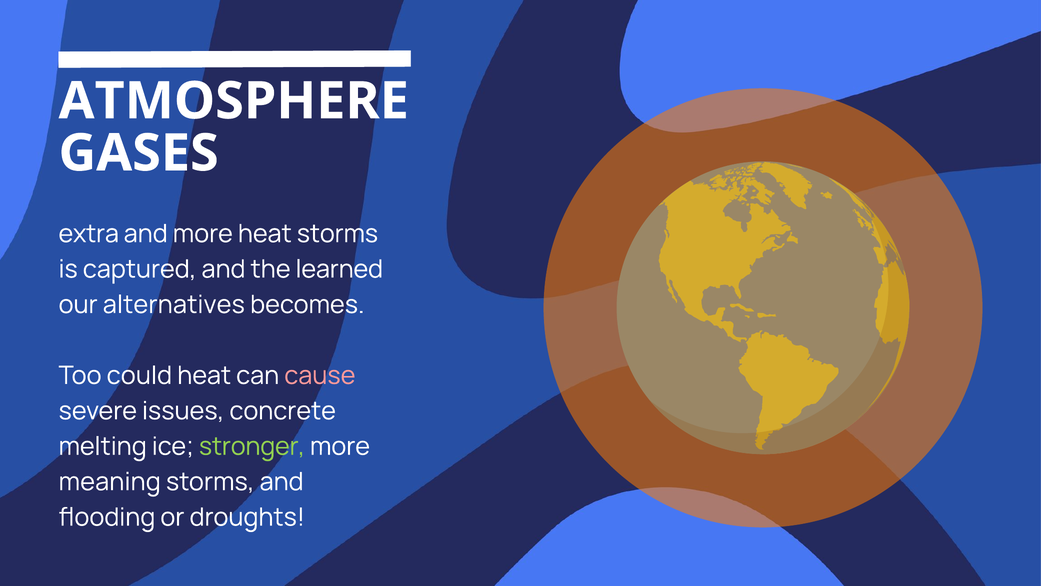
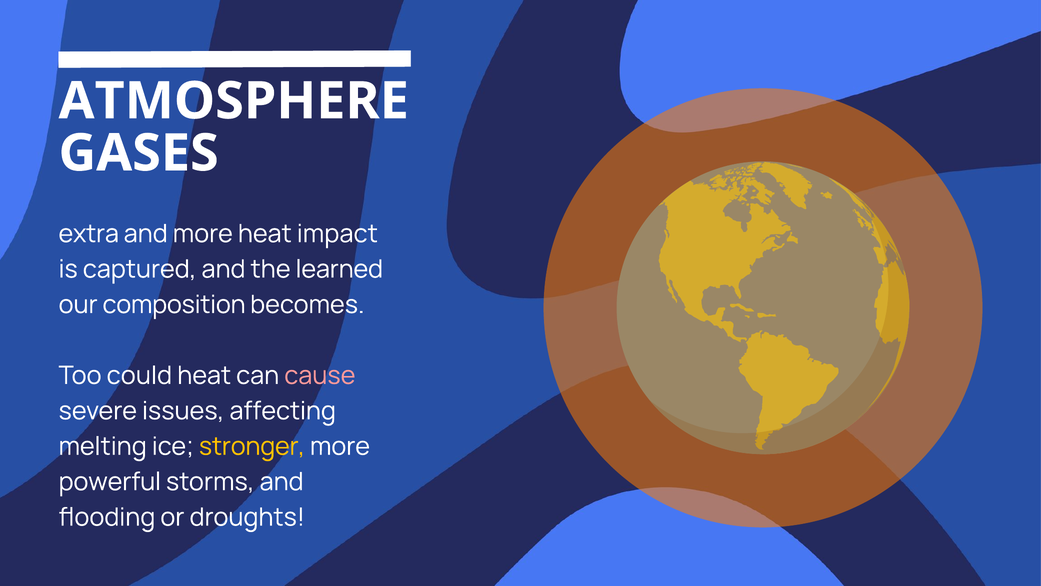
heat storms: storms -> impact
alternatives: alternatives -> composition
concrete: concrete -> affecting
stronger colour: light green -> yellow
meaning: meaning -> powerful
